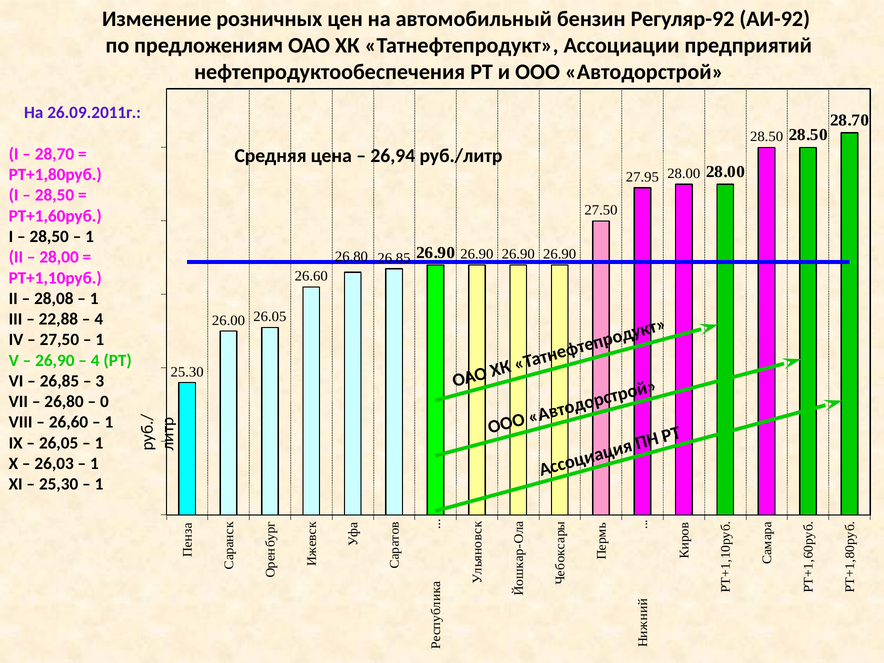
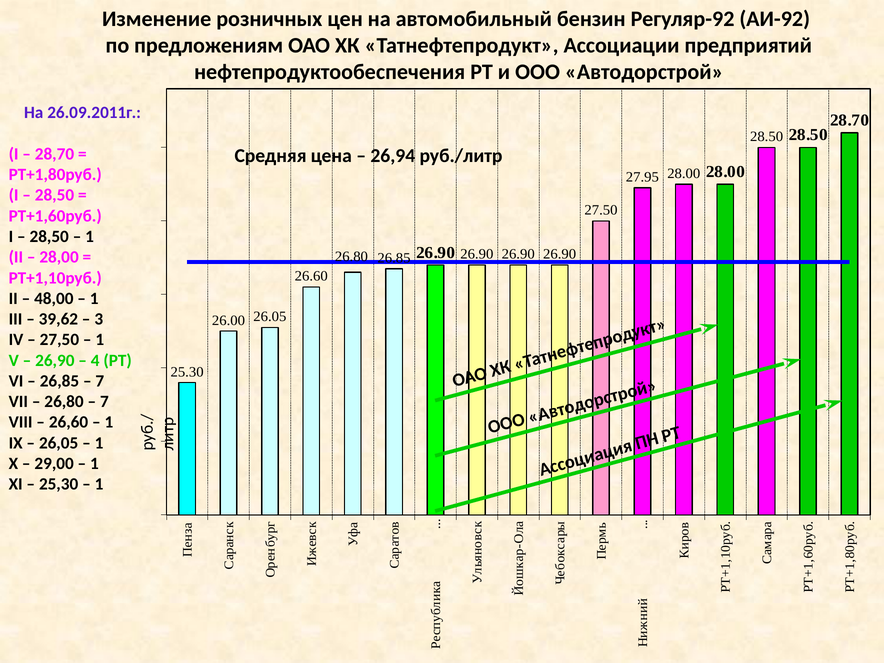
28,08: 28,08 -> 48,00
22,88: 22,88 -> 39,62
4 at (99, 319): 4 -> 3
3 at (100, 381): 3 -> 7
0 at (104, 402): 0 -> 7
26,03: 26,03 -> 29,00
